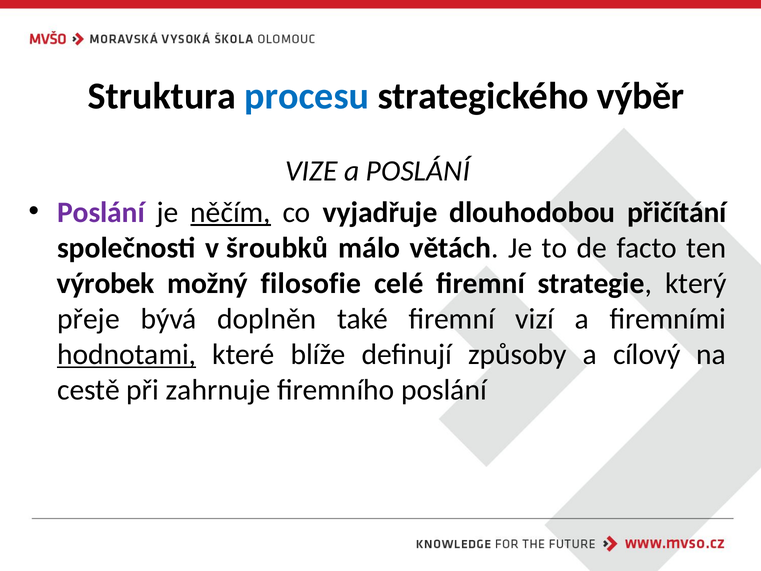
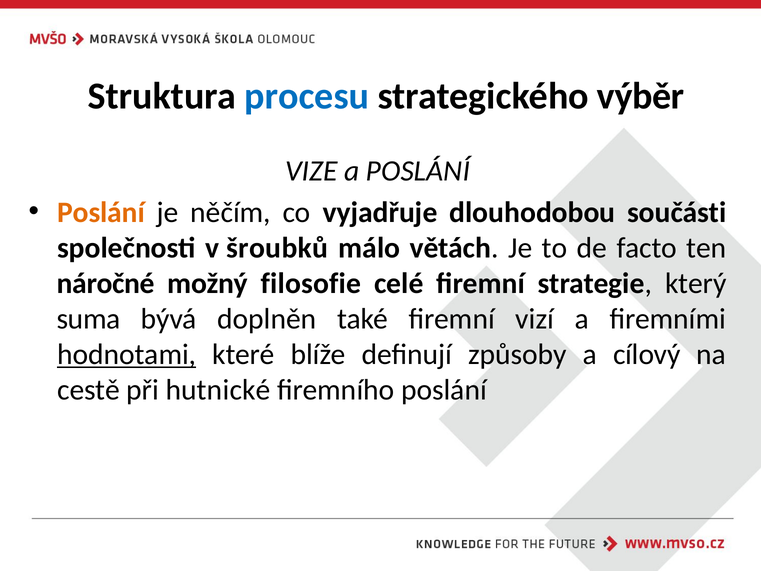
Poslání at (101, 212) colour: purple -> orange
něčím underline: present -> none
přičítání: přičítání -> součásti
výrobek: výrobek -> náročné
přeje: přeje -> suma
zahrnuje: zahrnuje -> hutnické
